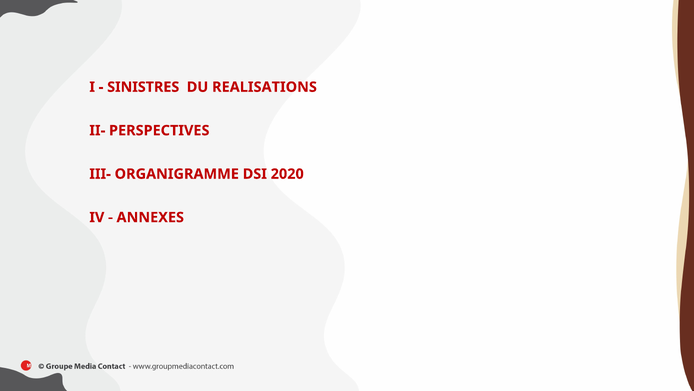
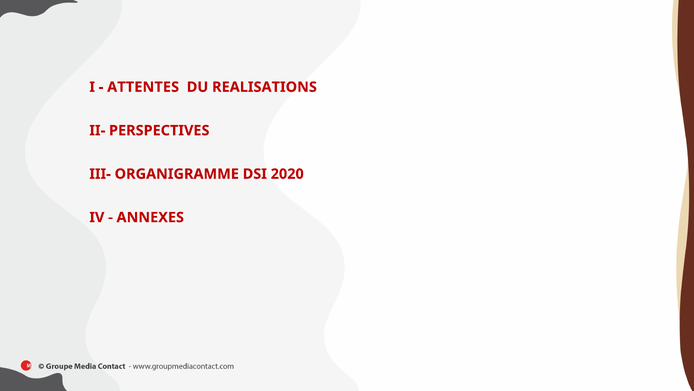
SINISTRES: SINISTRES -> ATTENTES
